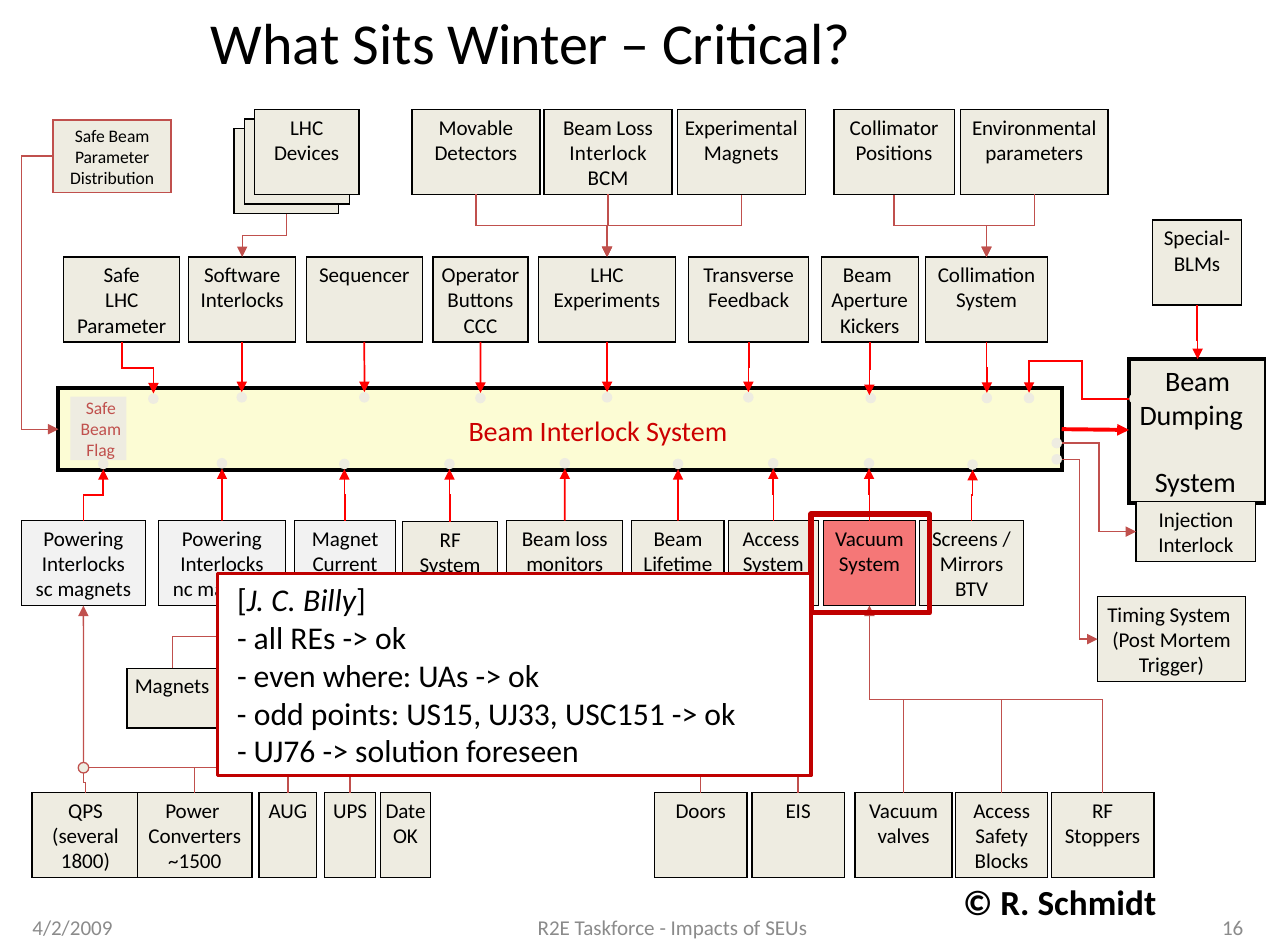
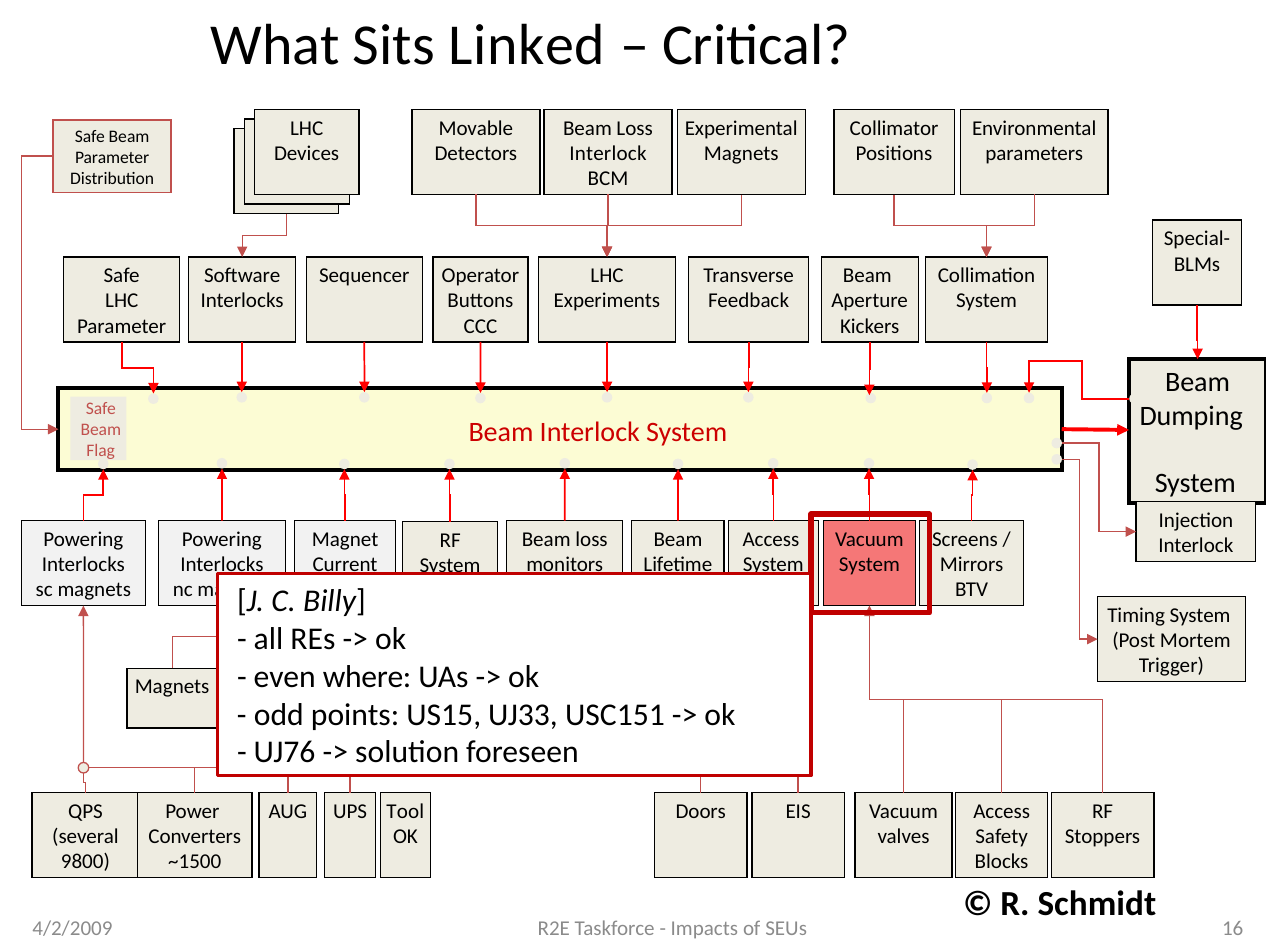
Winter: Winter -> Linked
Date: Date -> Tool
1800: 1800 -> 9800
